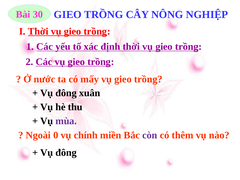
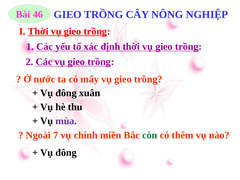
30: 30 -> 46
0: 0 -> 7
còn colour: purple -> green
